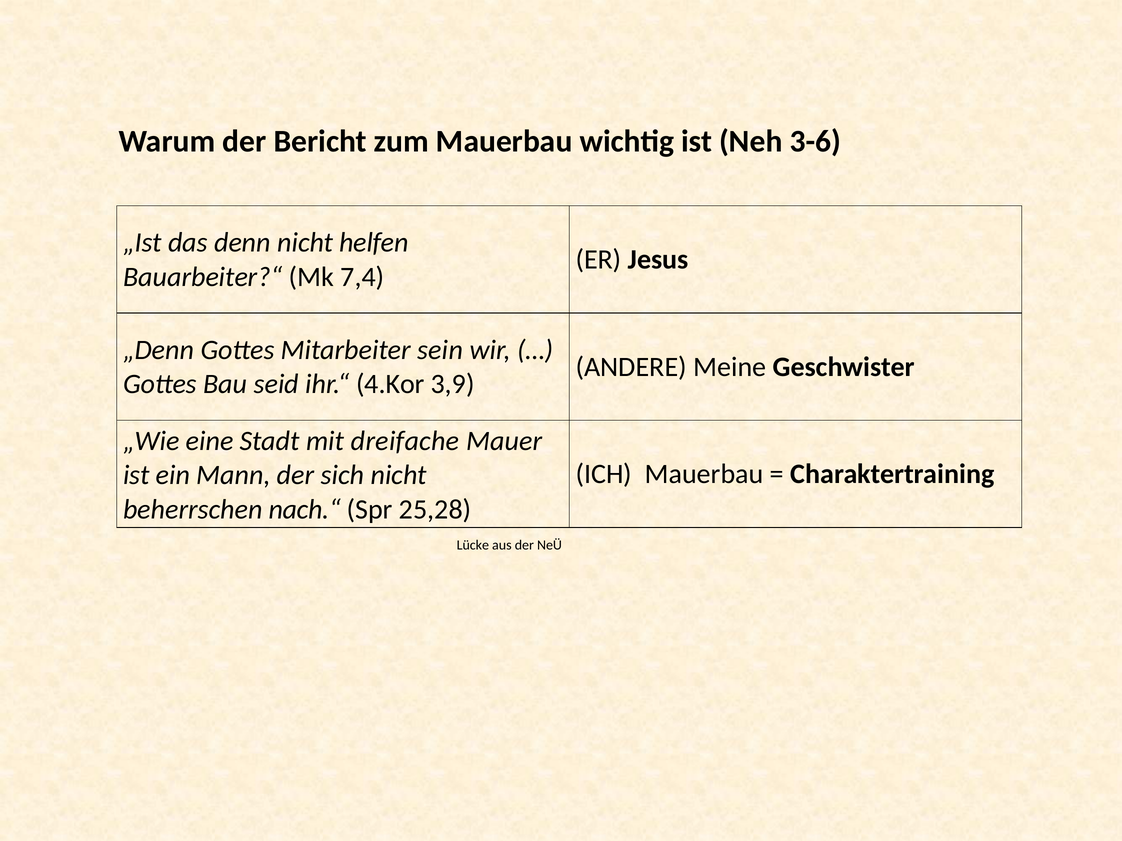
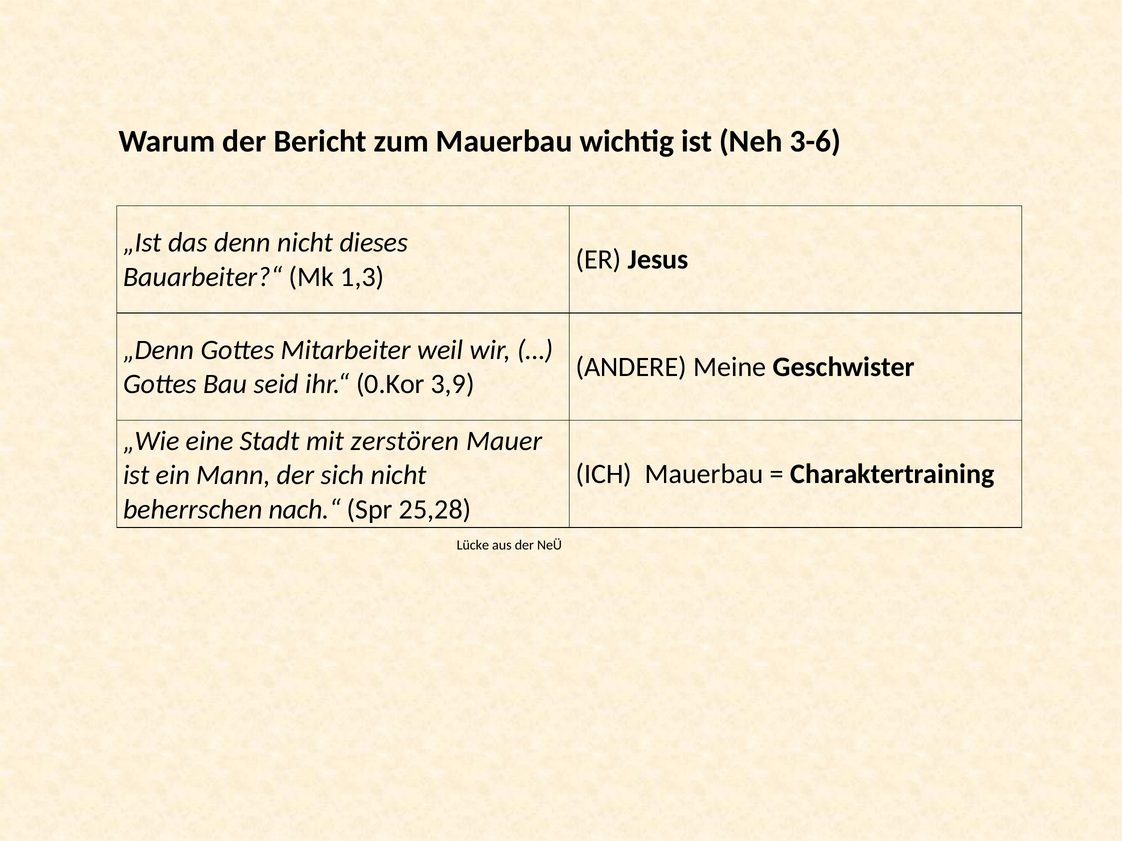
helfen: helfen -> dieses
7,4: 7,4 -> 1,3
sein: sein -> weil
4.Kor: 4.Kor -> 0.Kor
dreifache: dreifache -> zerstören
